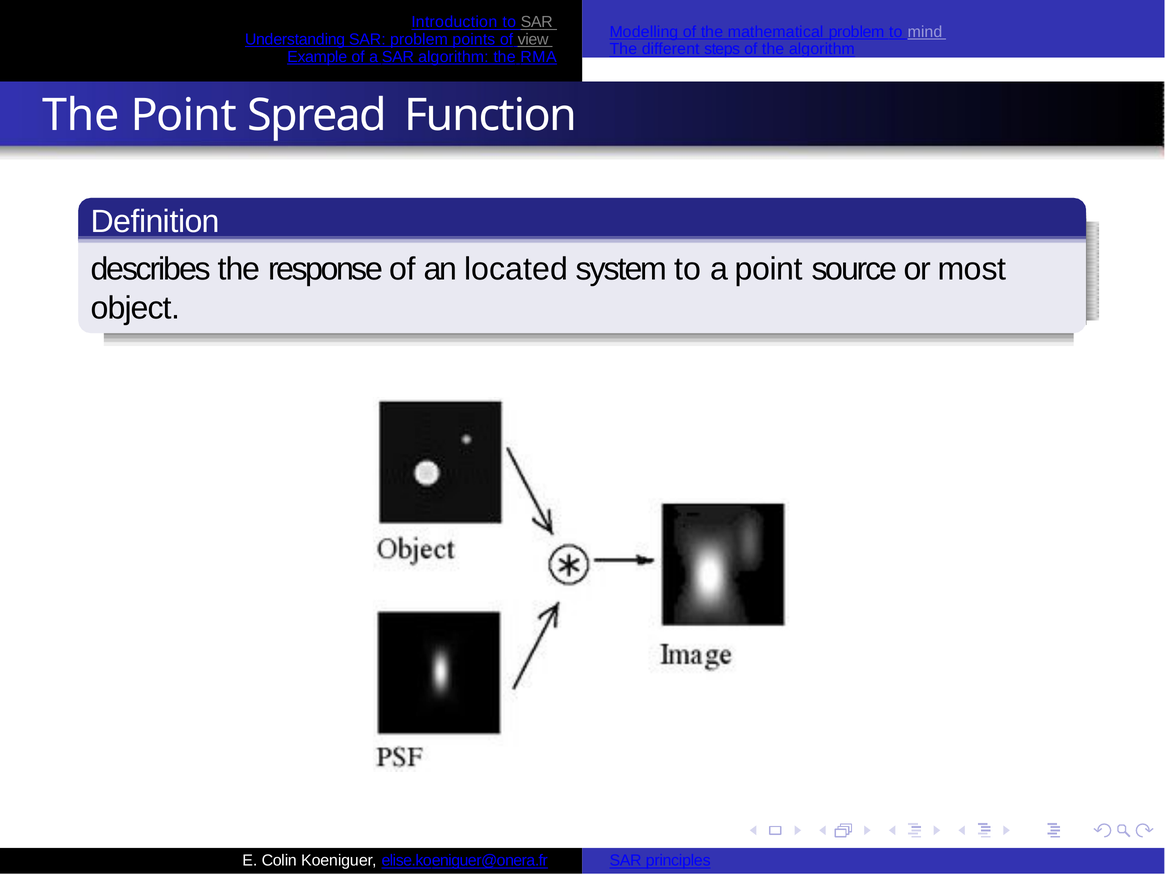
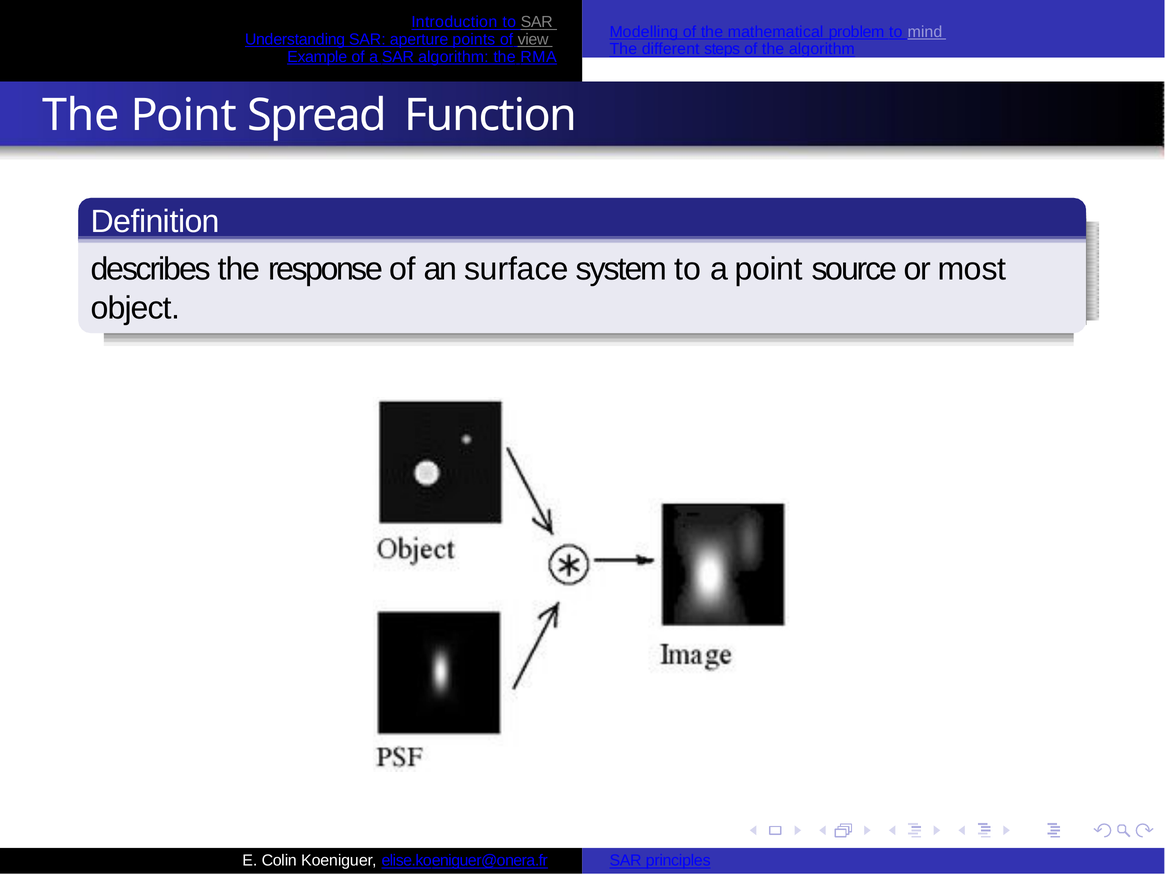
SAR problem: problem -> aperture
located: located -> surface
